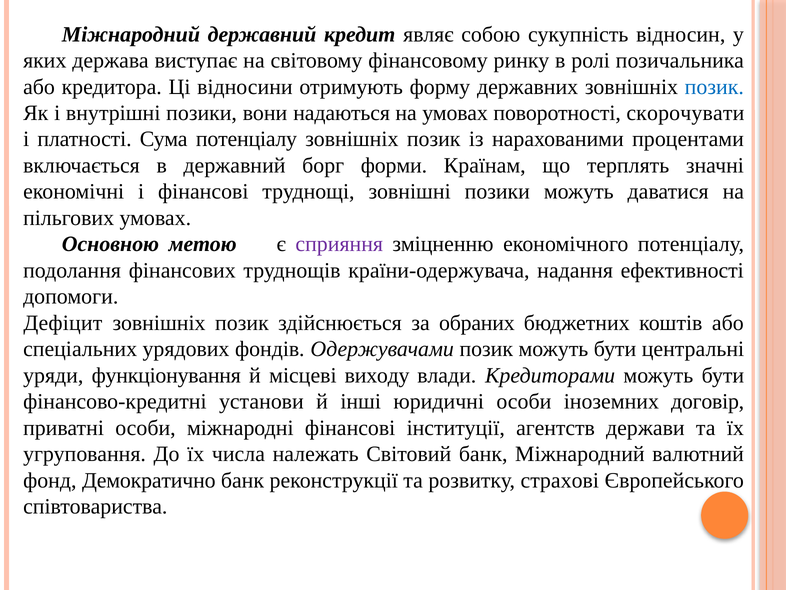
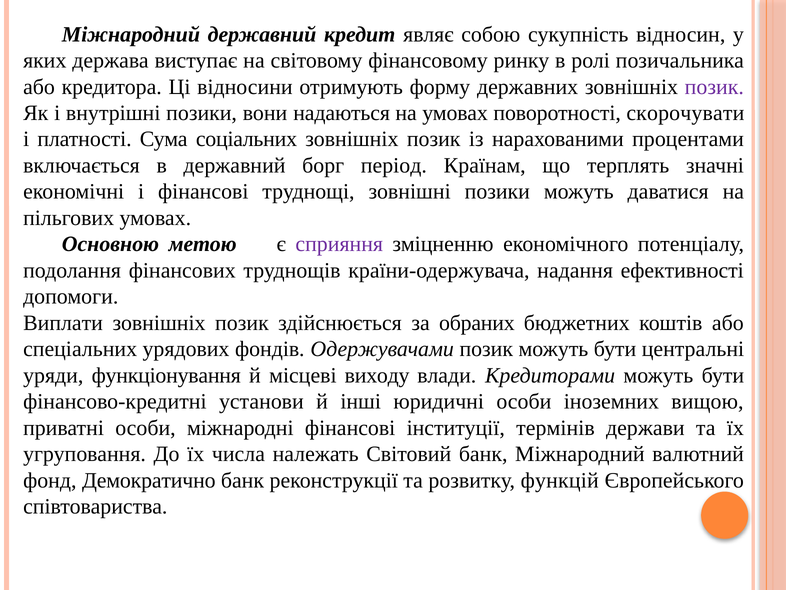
позик at (714, 87) colour: blue -> purple
Сума потенціалу: потенціалу -> соціальних
форми: форми -> період
Дефіцит: Дефіцит -> Виплати
договір: договір -> вищою
агентств: агентств -> термінів
страхові: страхові -> функцій
